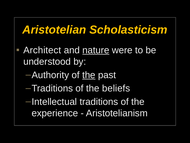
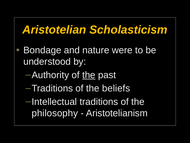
Architect: Architect -> Bondage
nature underline: present -> none
experience: experience -> philosophy
